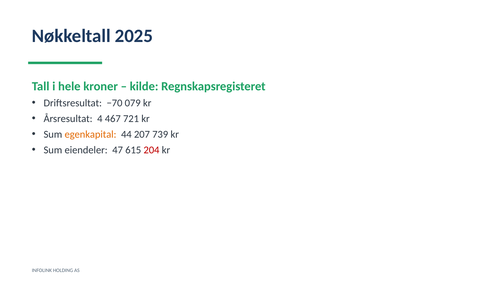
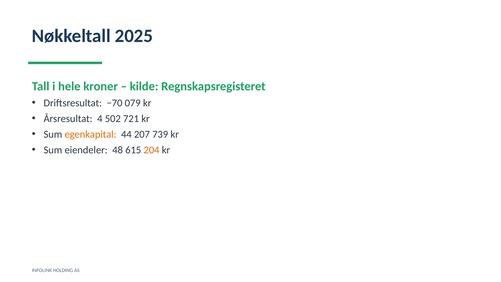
467: 467 -> 502
47: 47 -> 48
204 colour: red -> orange
